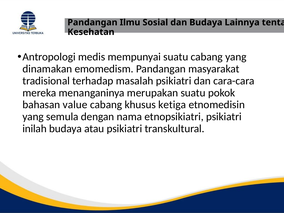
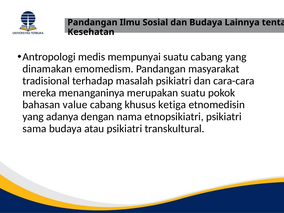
semula: semula -> adanya
inilah: inilah -> sama
